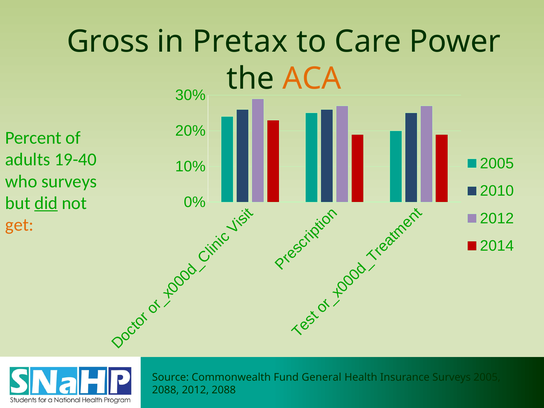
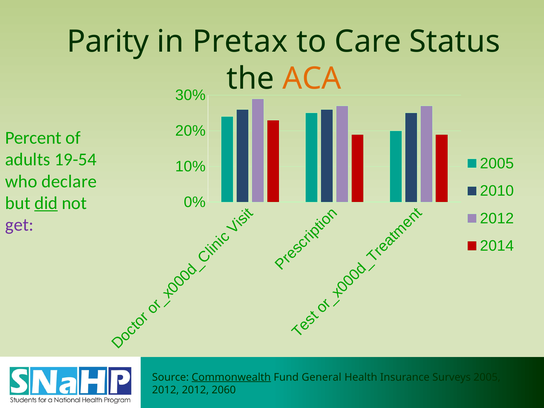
Gross: Gross -> Parity
Power: Power -> Status
19-40: 19-40 -> 19-54
who surveys: surveys -> declare
get colour: orange -> purple
Commonwealth underline: none -> present
2088 at (166, 390): 2088 -> 2012
2012 2088: 2088 -> 2060
